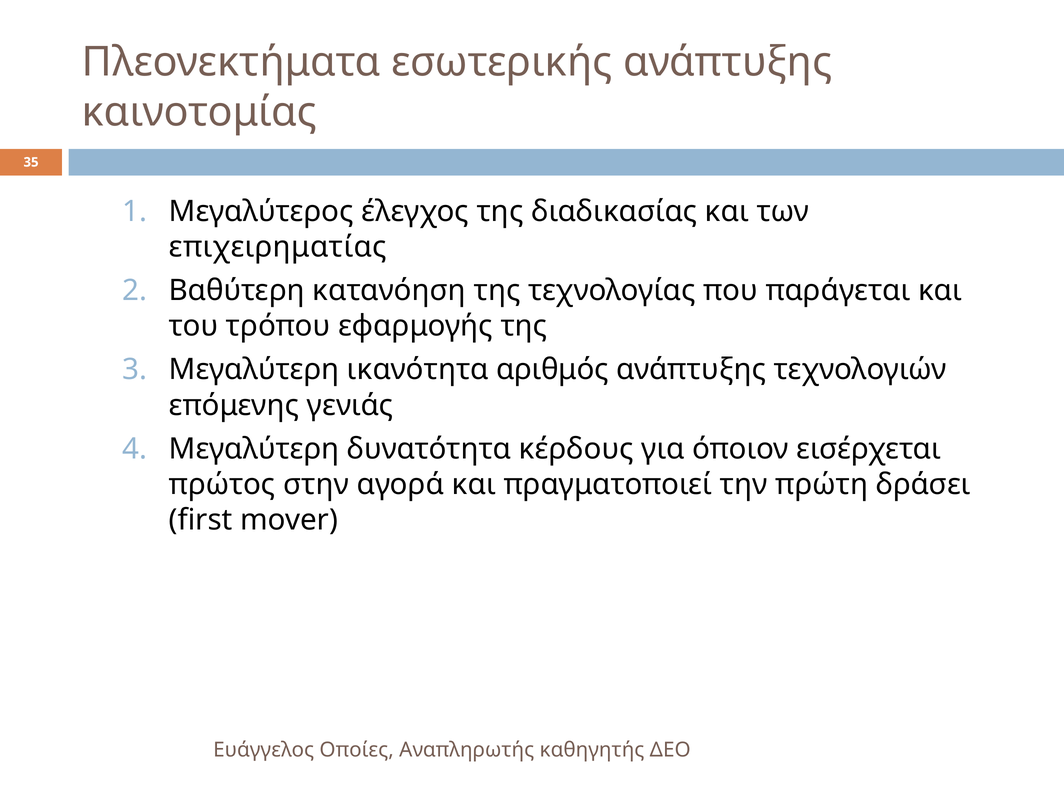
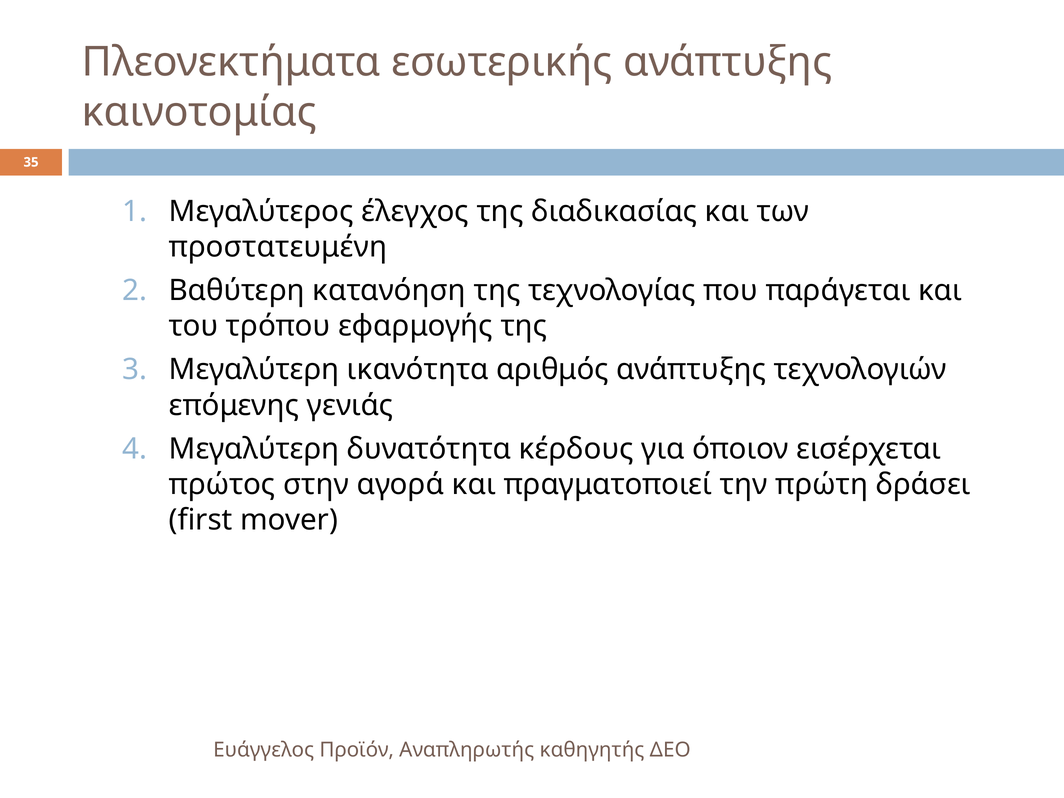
επιχειρηματίας: επιχειρηματίας -> προστατευμένη
Οποίες: Οποίες -> Προϊόν
